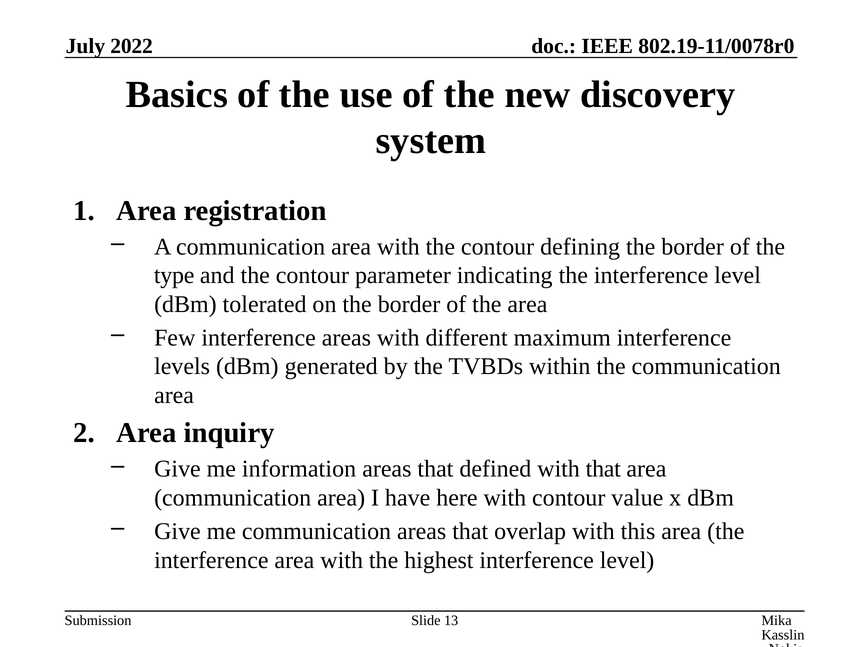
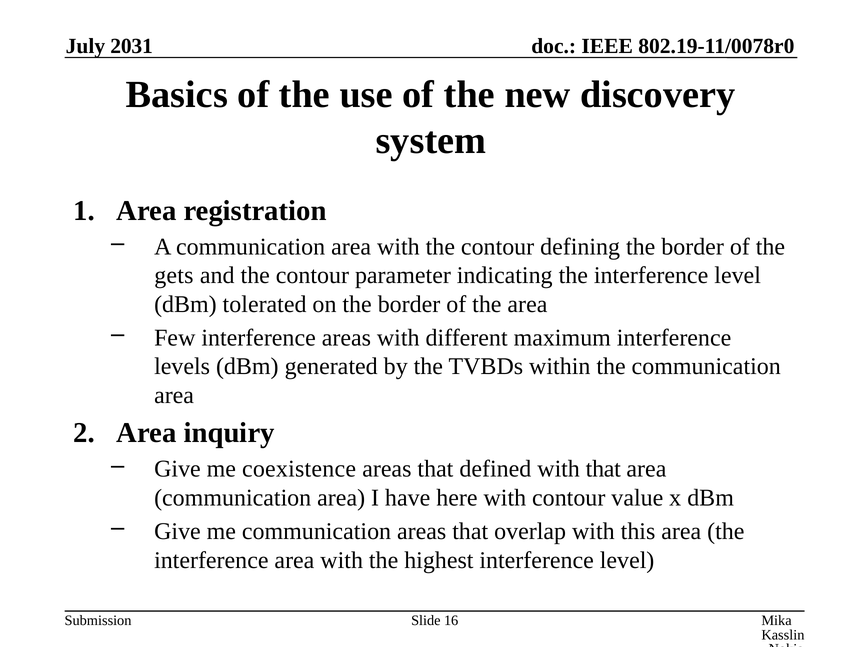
2022: 2022 -> 2031
type: type -> gets
information: information -> coexistence
13: 13 -> 16
